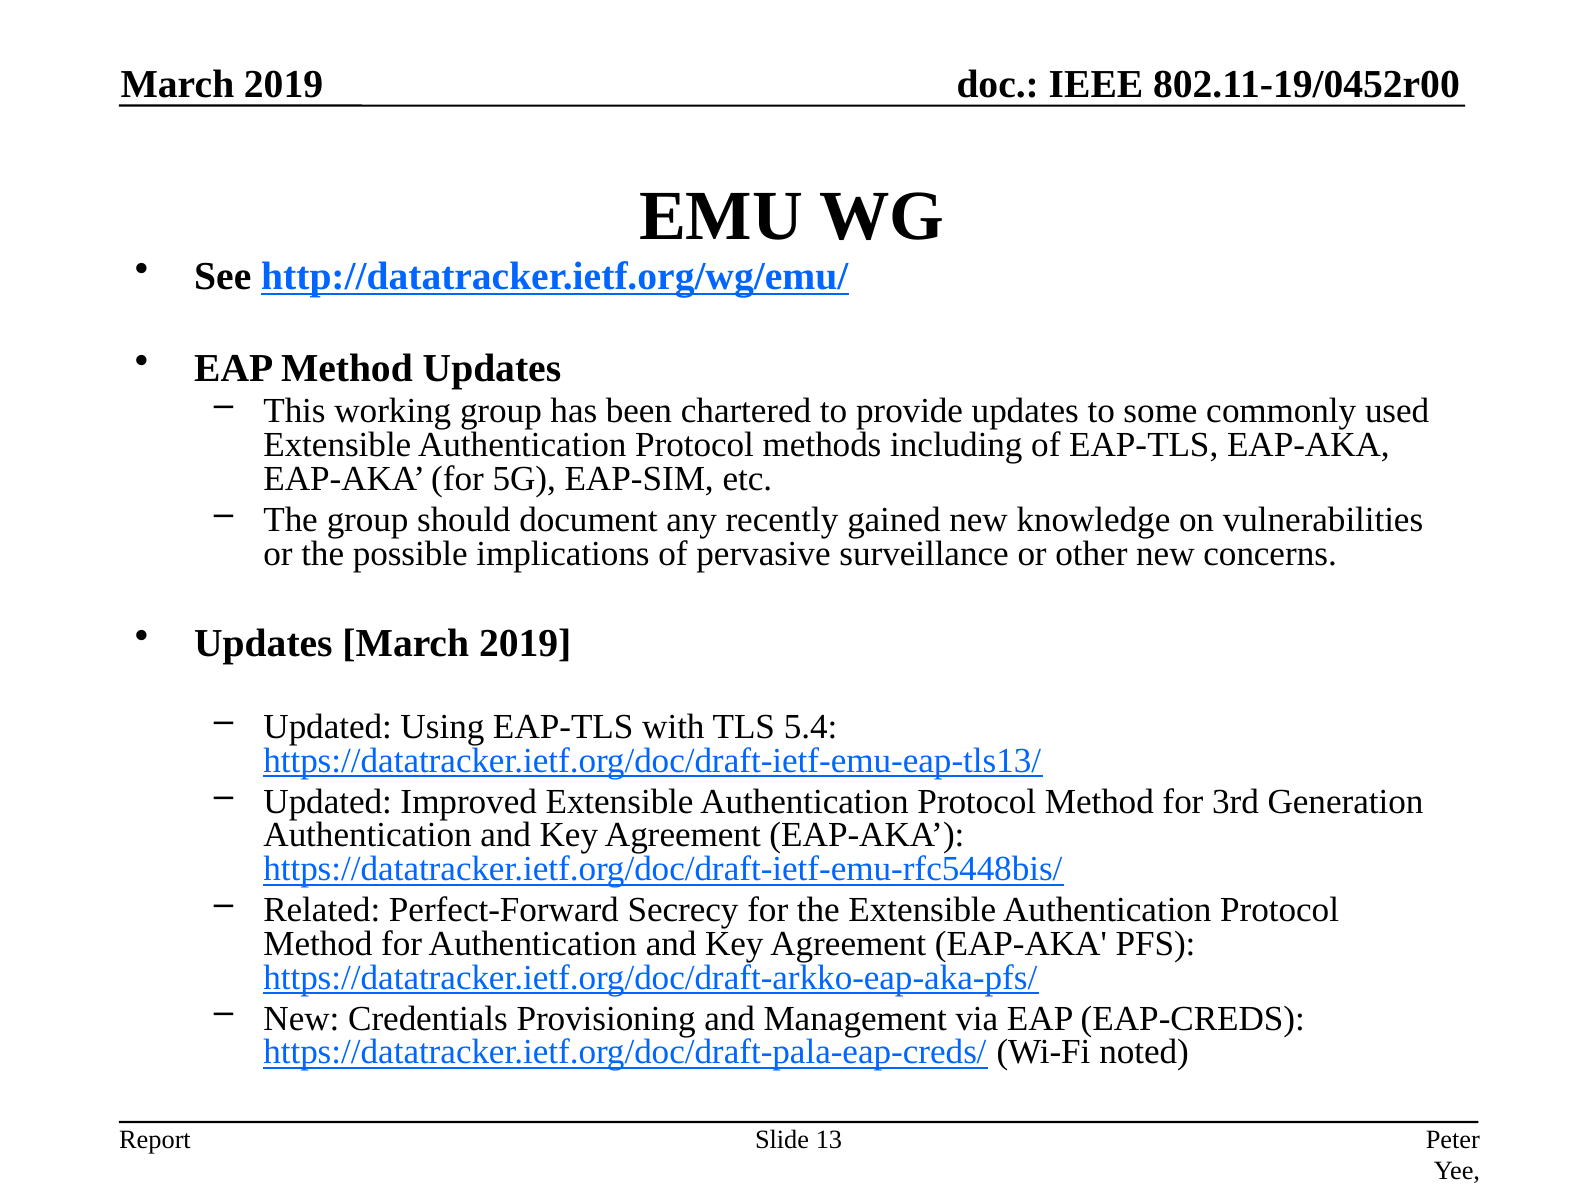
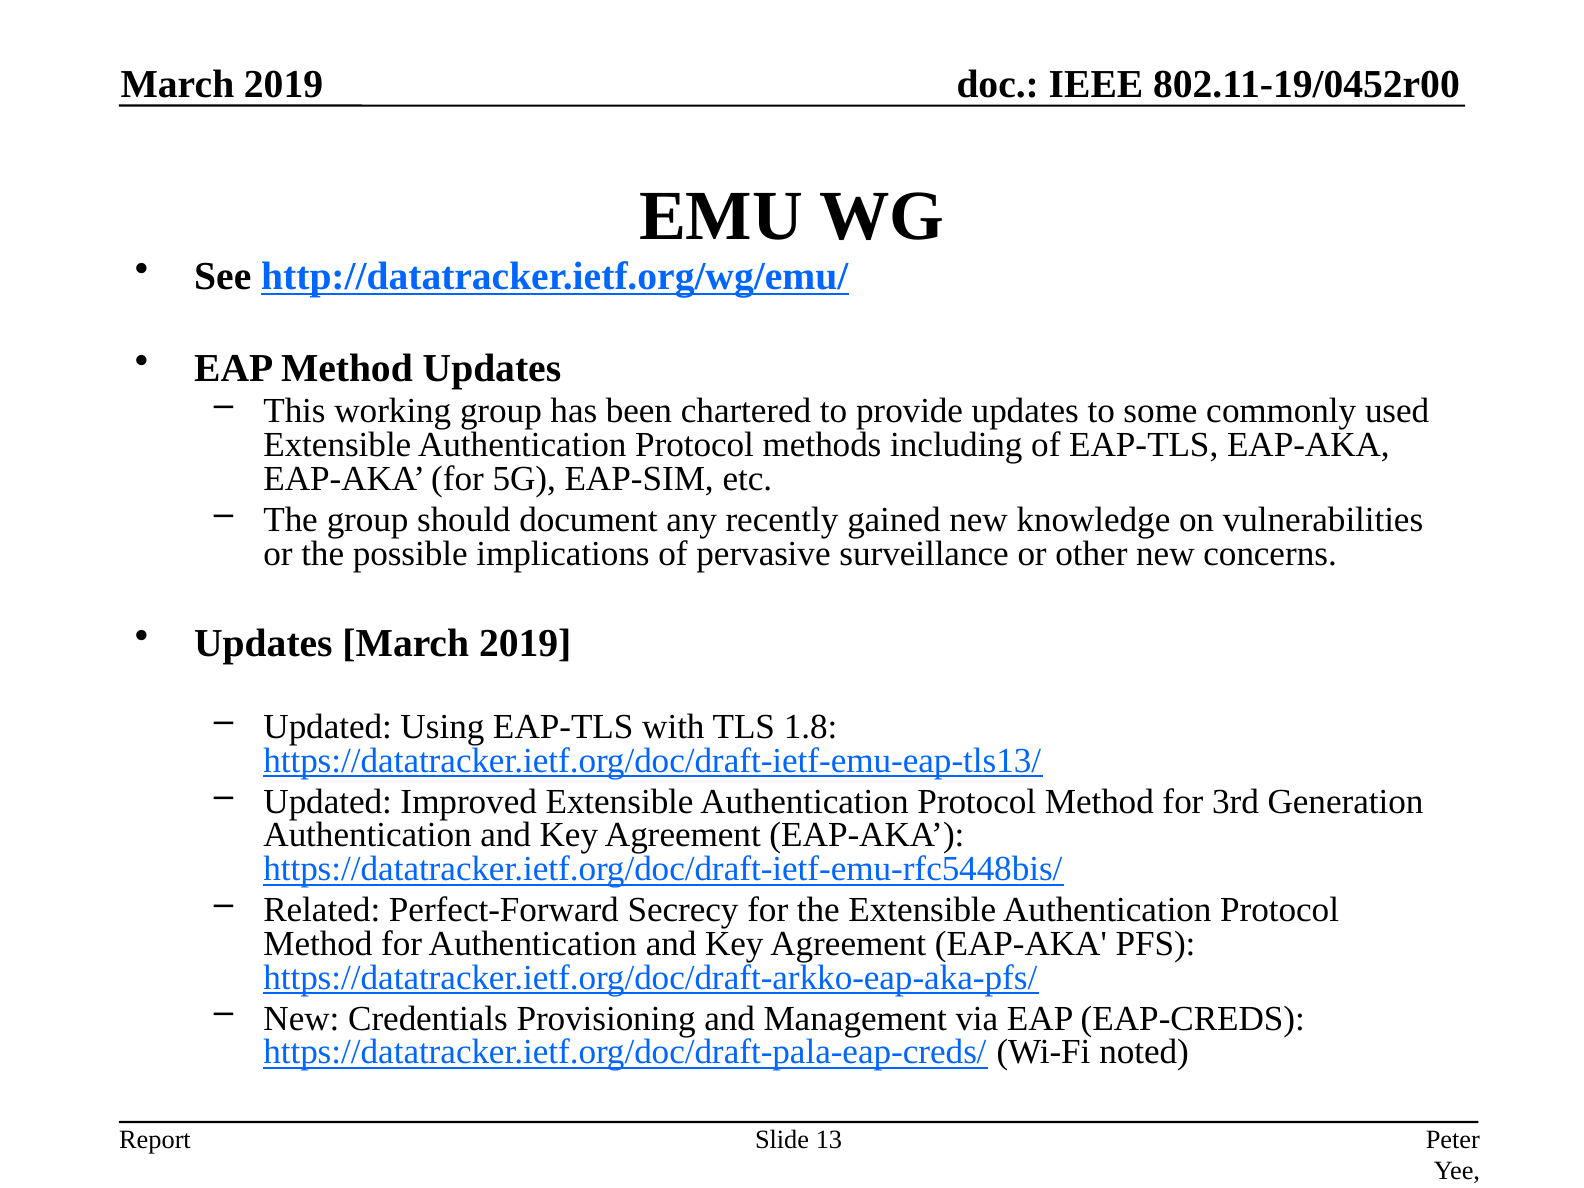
5.4: 5.4 -> 1.8
